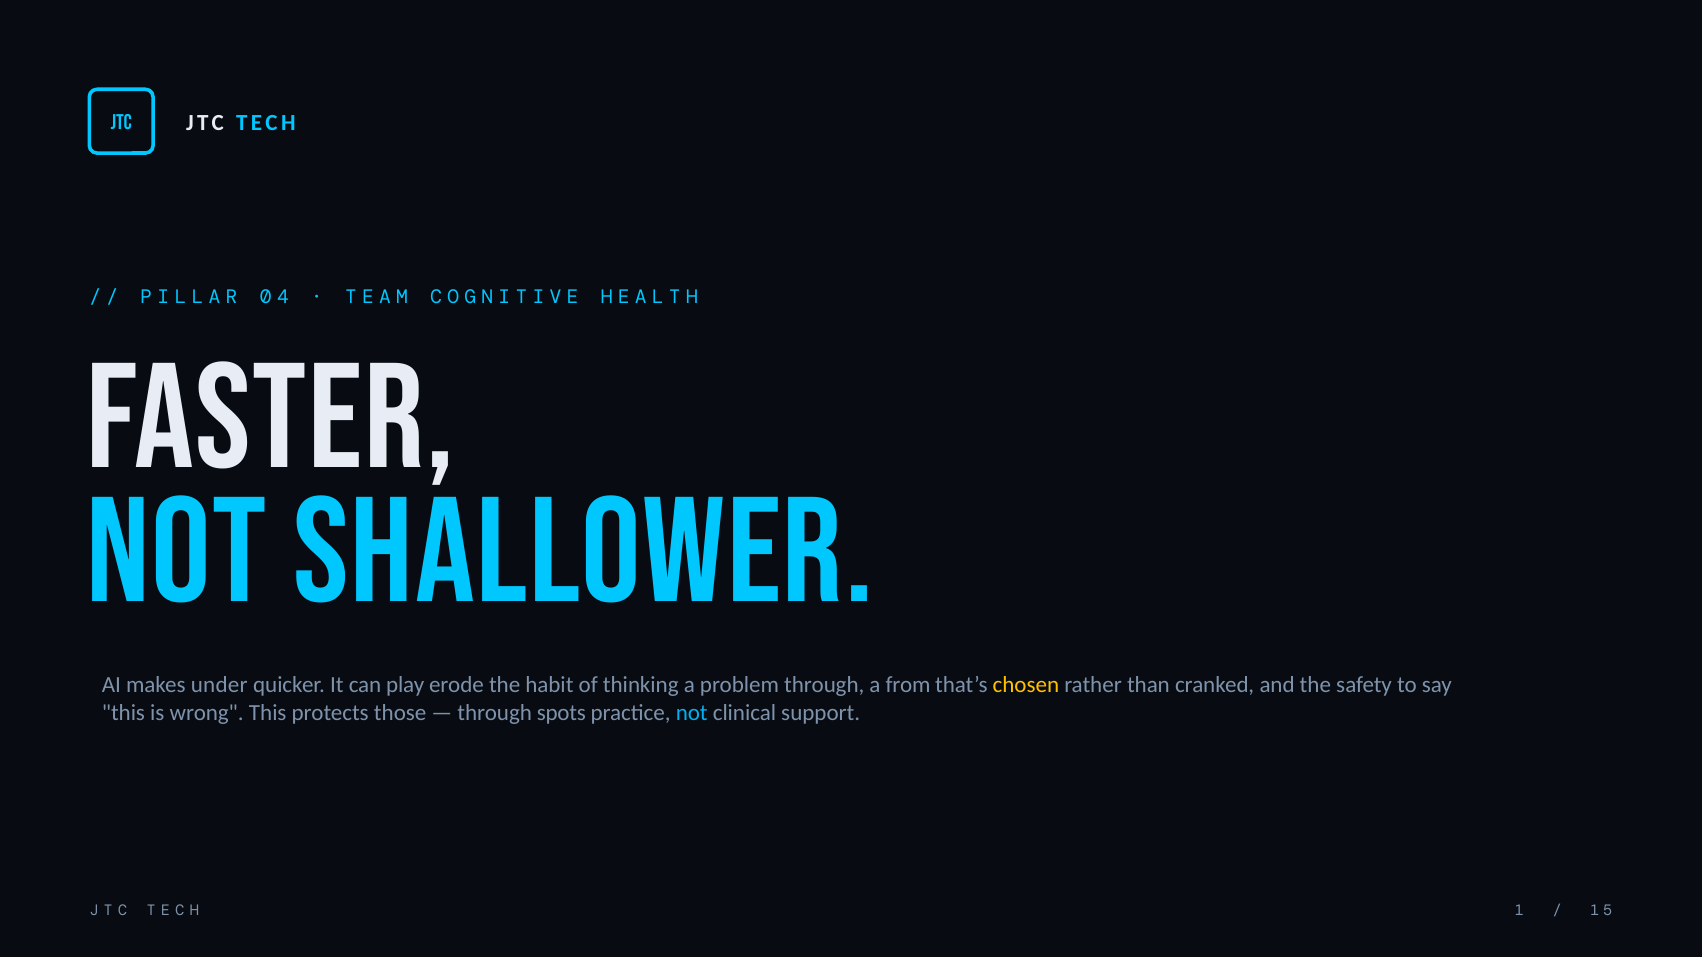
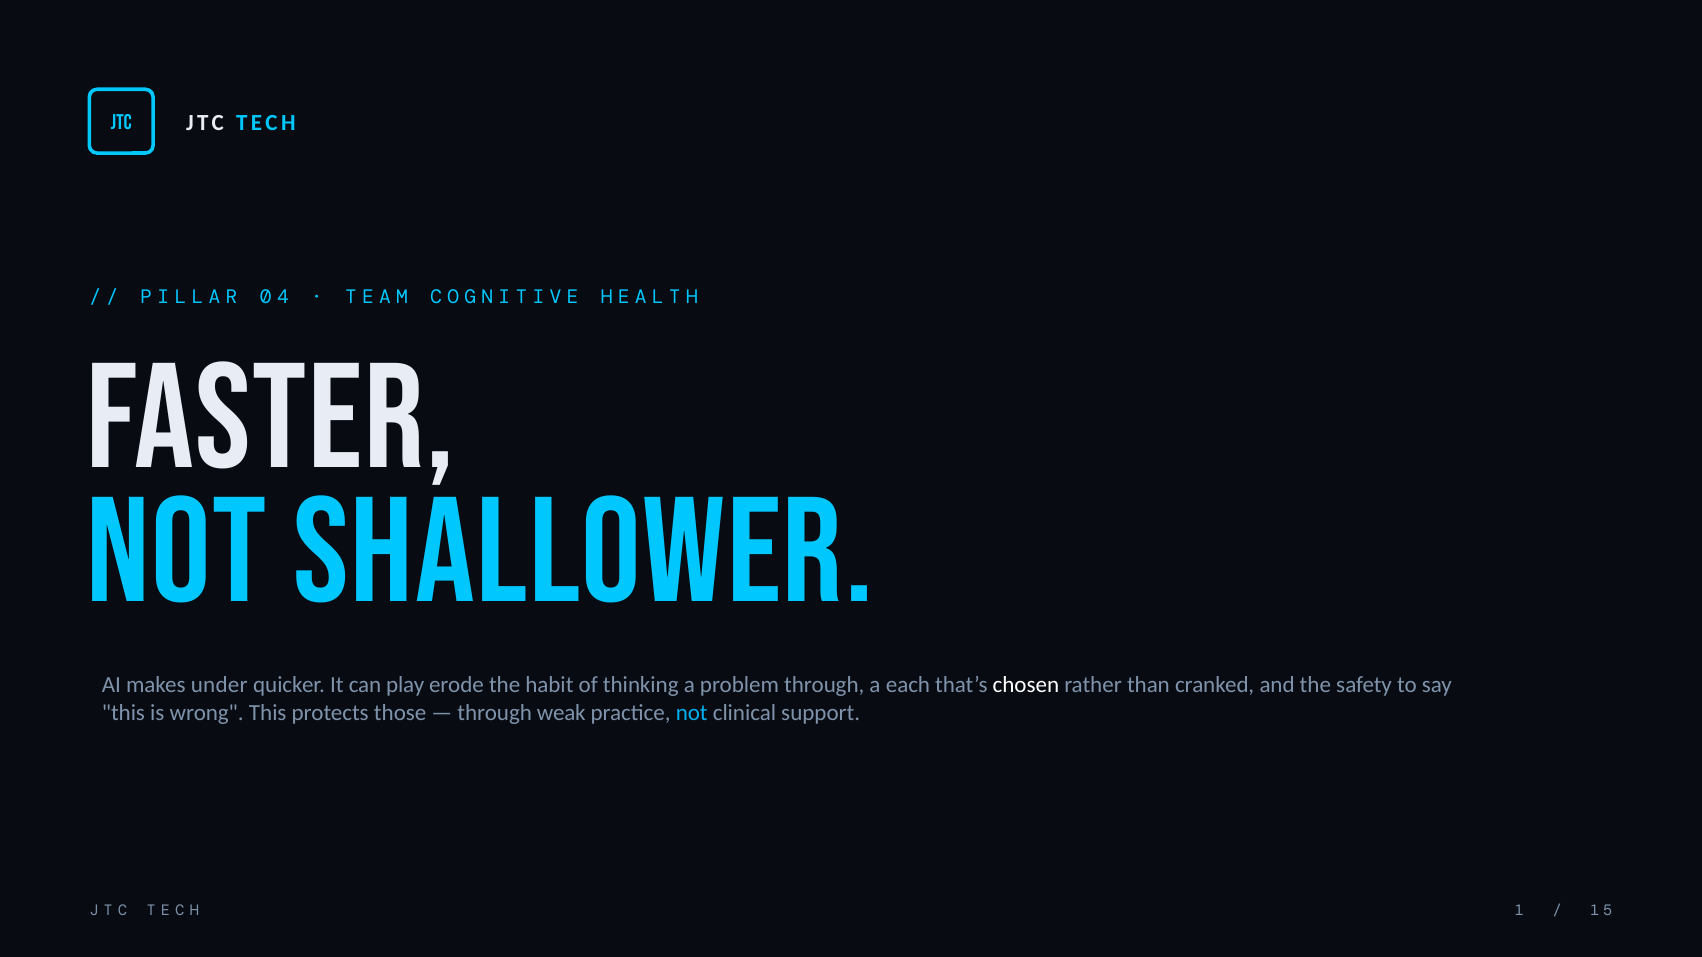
from: from -> each
chosen colour: yellow -> white
spots: spots -> weak
